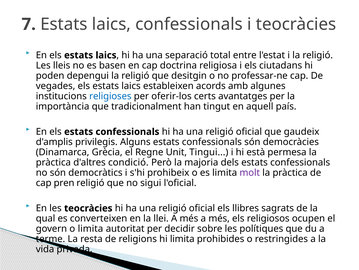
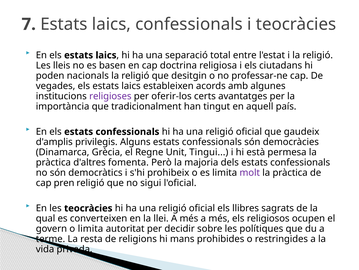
depengui: depengui -> nacionals
religioses colour: blue -> purple
condició: condició -> fomenta
hi limita: limita -> mans
